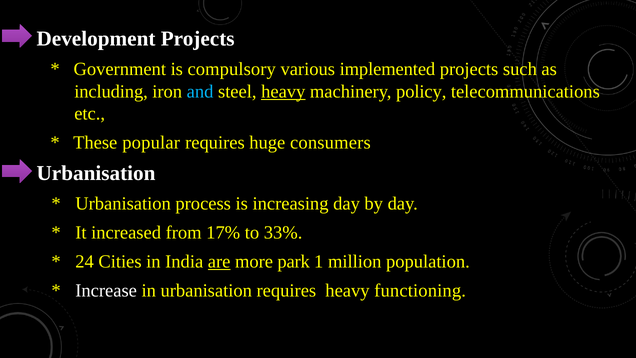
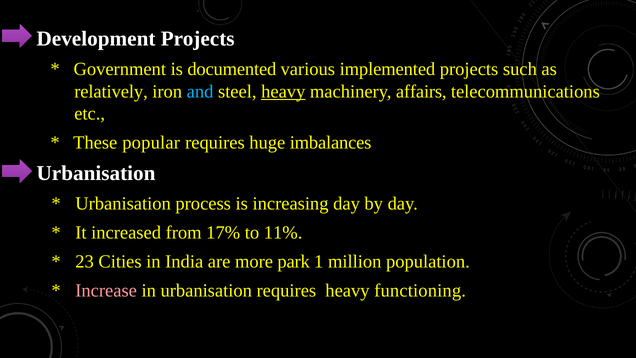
compulsory: compulsory -> documented
including: including -> relatively
policy: policy -> affairs
consumers: consumers -> imbalances
33%: 33% -> 11%
24: 24 -> 23
are underline: present -> none
Increase colour: white -> pink
